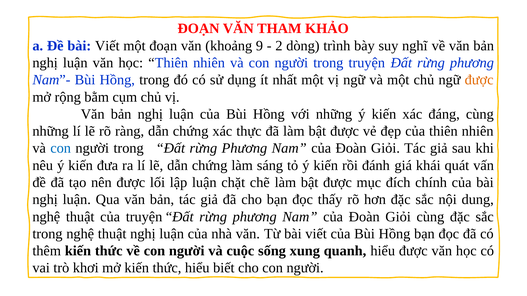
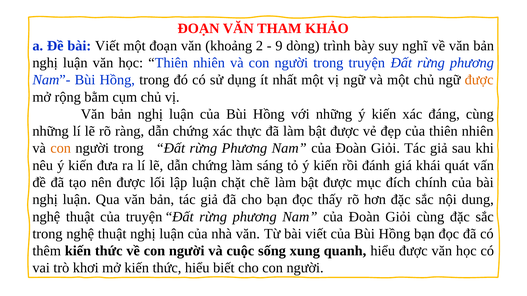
9: 9 -> 2
2: 2 -> 9
con at (61, 148) colour: blue -> orange
